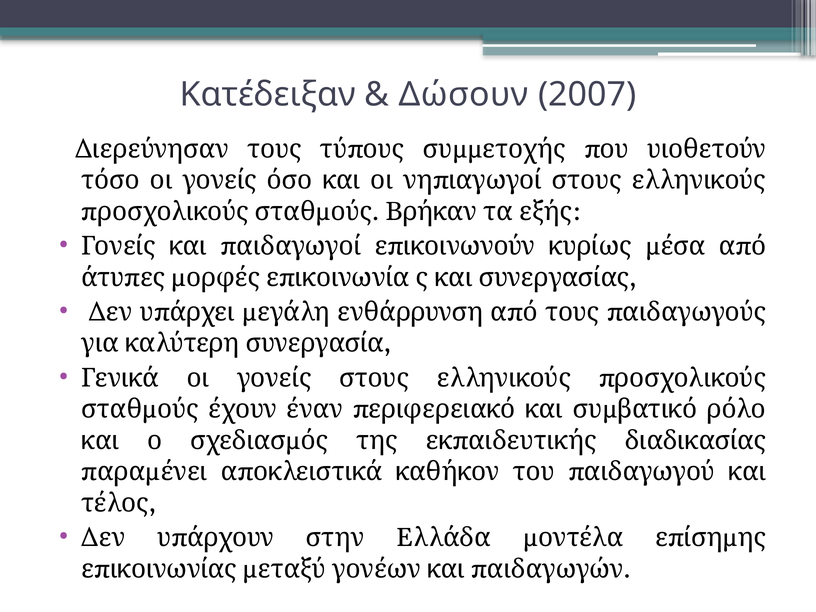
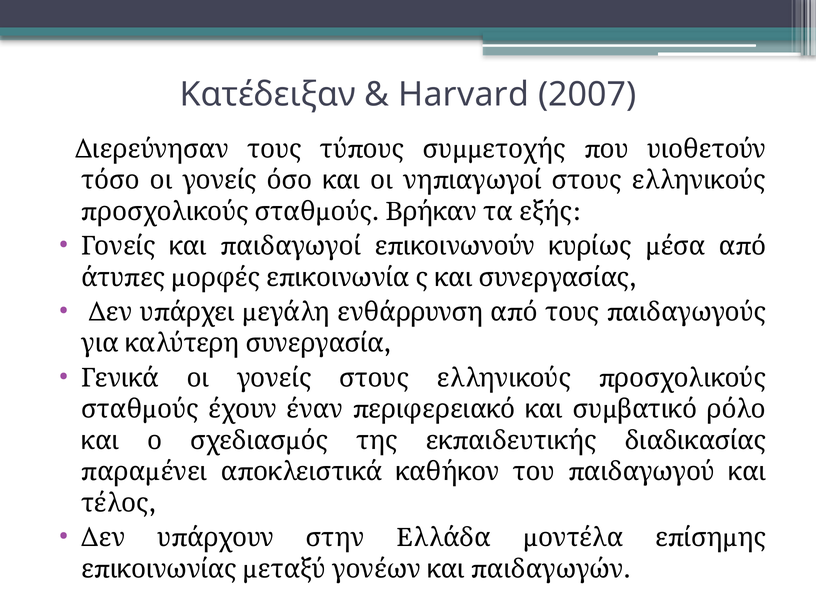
Δώσουν: Δώσουν -> Harvard
